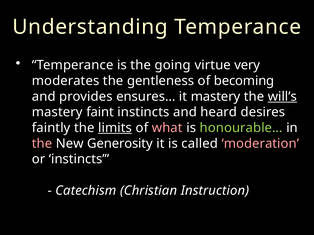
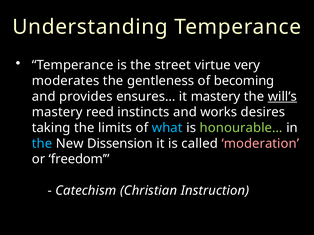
going: going -> street
faint: faint -> reed
heard: heard -> works
faintly: faintly -> taking
limits underline: present -> none
what colour: pink -> light blue
the at (42, 144) colour: pink -> light blue
Generosity: Generosity -> Dissension
or instincts: instincts -> freedom
